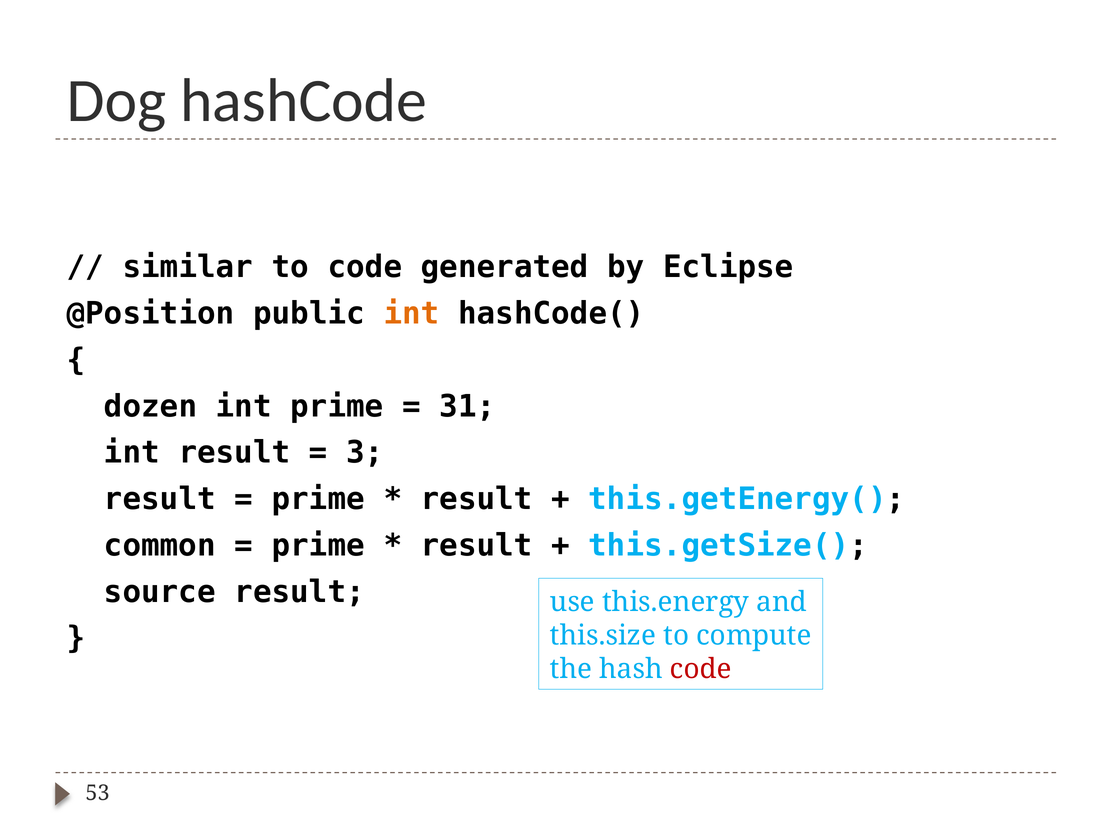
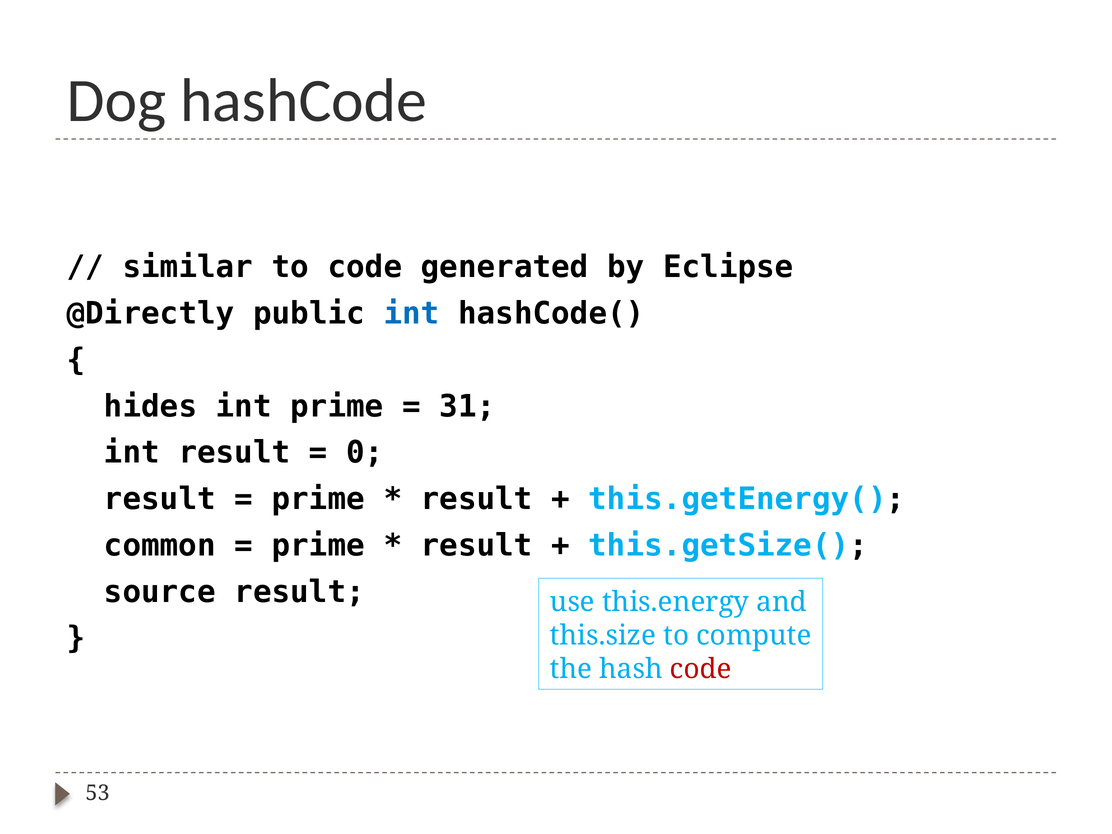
@Position: @Position -> @Directly
int at (412, 314) colour: orange -> blue
dozen: dozen -> hides
3: 3 -> 0
